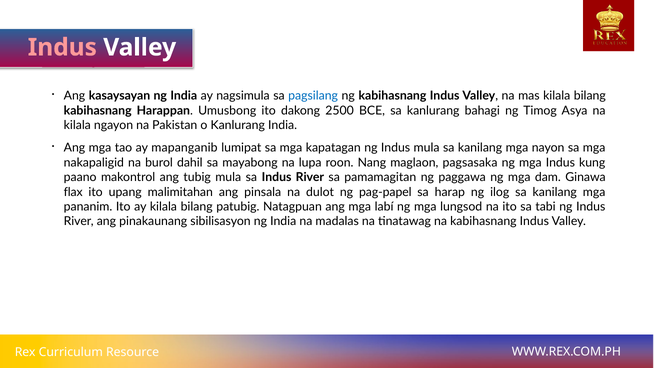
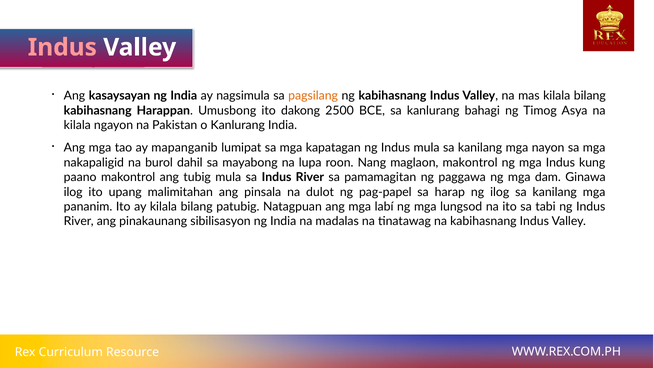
pagsilang colour: blue -> orange
maglaon pagsasaka: pagsasaka -> makontrol
flax at (73, 192): flax -> ilog
